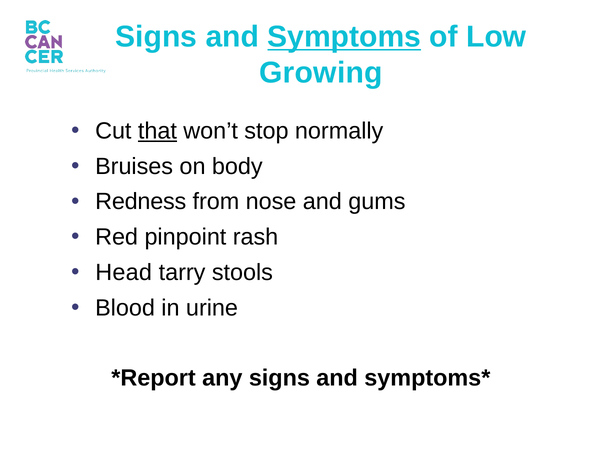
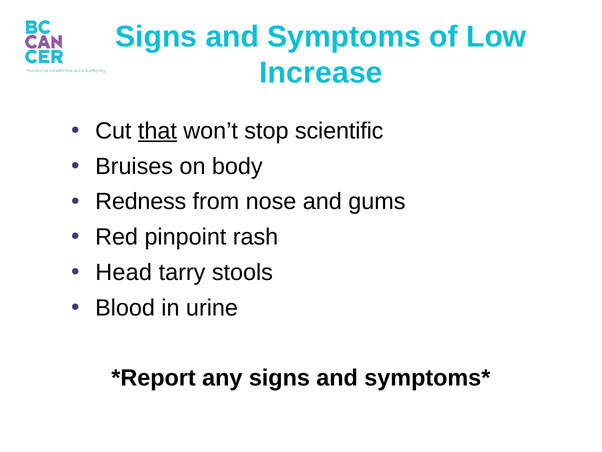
Symptoms underline: present -> none
Growing: Growing -> Increase
normally: normally -> scientific
